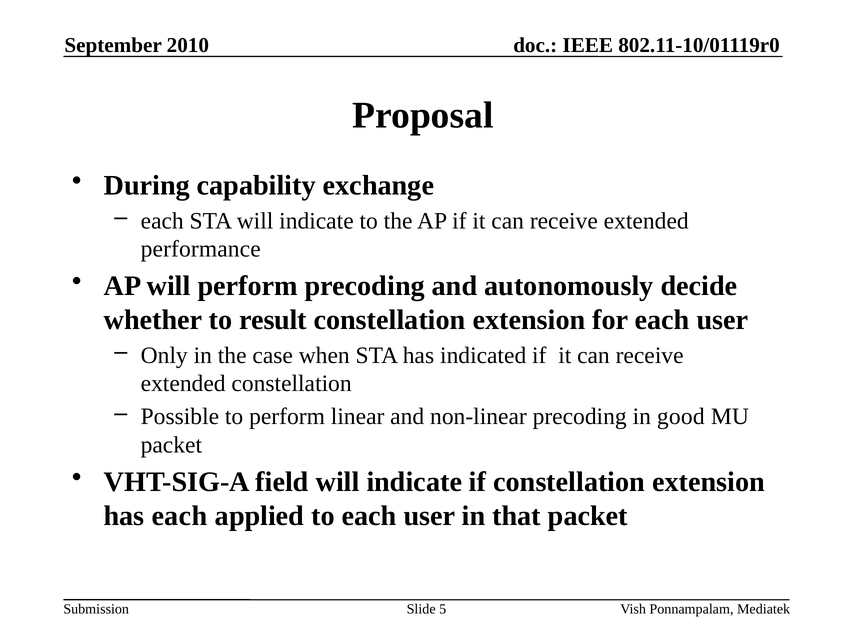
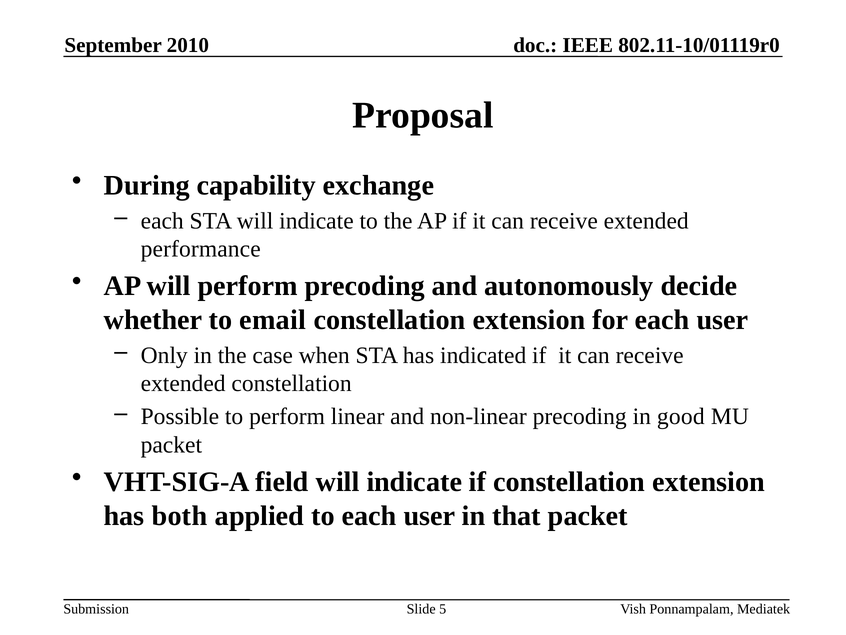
result: result -> email
has each: each -> both
